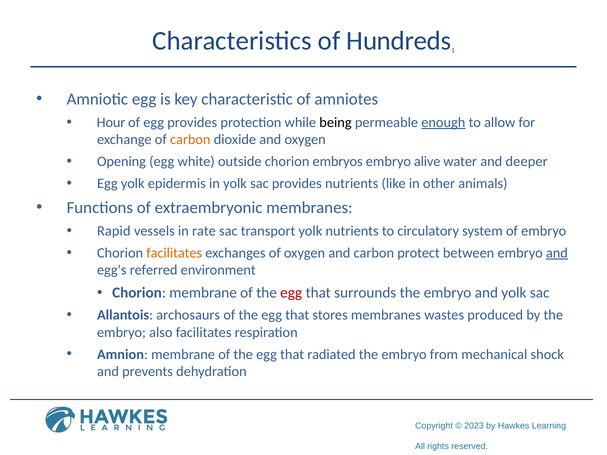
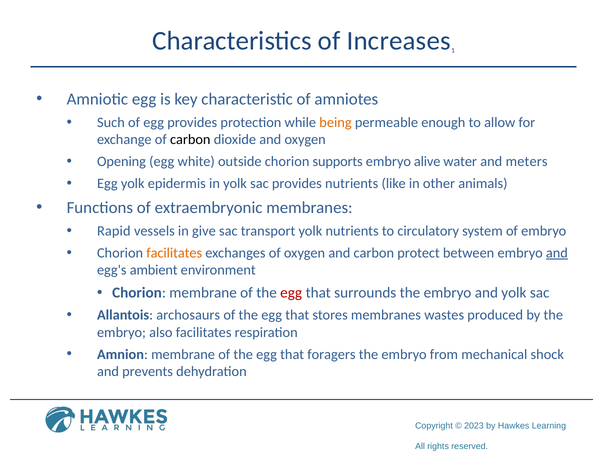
Hundreds: Hundreds -> Increases
Hour: Hour -> Such
being colour: black -> orange
enough underline: present -> none
carbon at (190, 140) colour: orange -> black
embryos: embryos -> supports
deeper: deeper -> meters
rate: rate -> give
referred: referred -> ambient
radiated: radiated -> foragers
